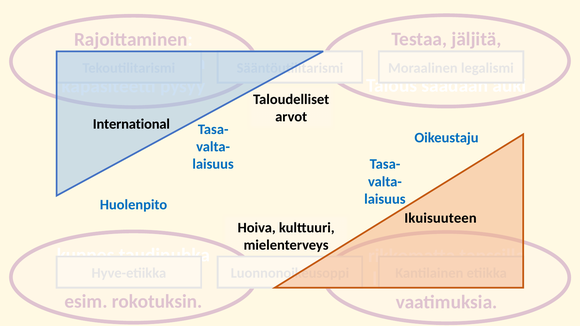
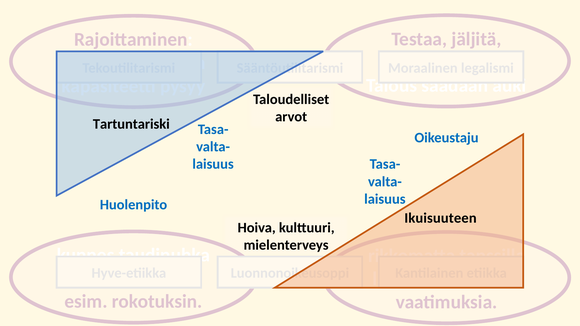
International: International -> Tartuntariski
